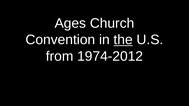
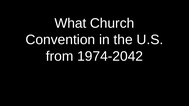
Ages: Ages -> What
the underline: present -> none
1974-2012: 1974-2012 -> 1974-2042
